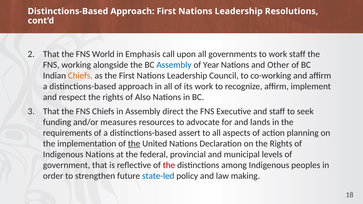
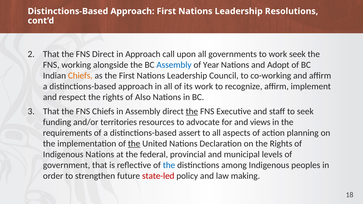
FNS World: World -> Direct
in Emphasis: Emphasis -> Approach
work staff: staff -> seek
Other: Other -> Adopt
the at (192, 111) underline: none -> present
measures: measures -> territories
lands: lands -> views
the at (169, 165) colour: red -> blue
state-led colour: blue -> red
